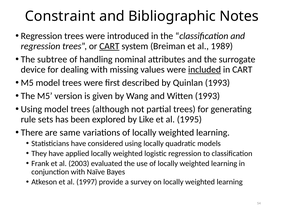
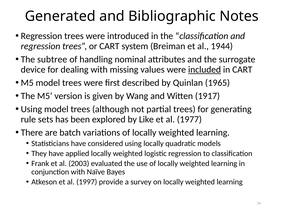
Constraint: Constraint -> Generated
CART at (109, 46) underline: present -> none
1989: 1989 -> 1944
Quinlan 1993: 1993 -> 1965
Witten 1993: 1993 -> 1917
1995: 1995 -> 1977
same: same -> batch
